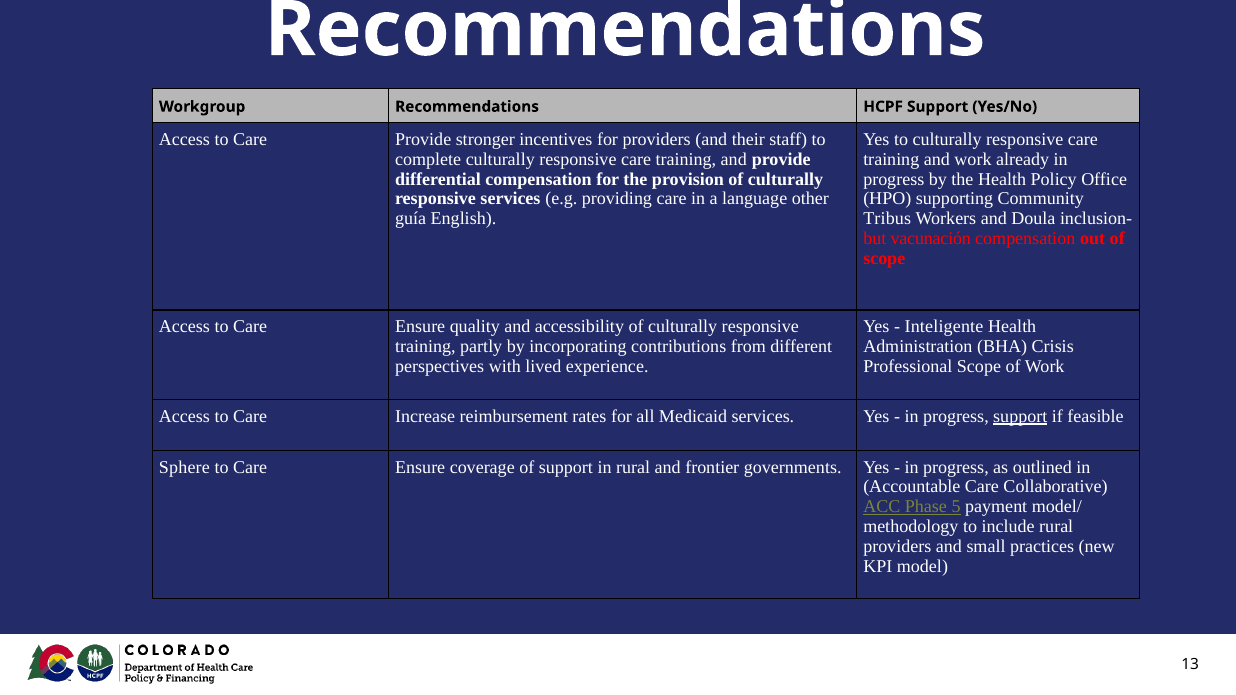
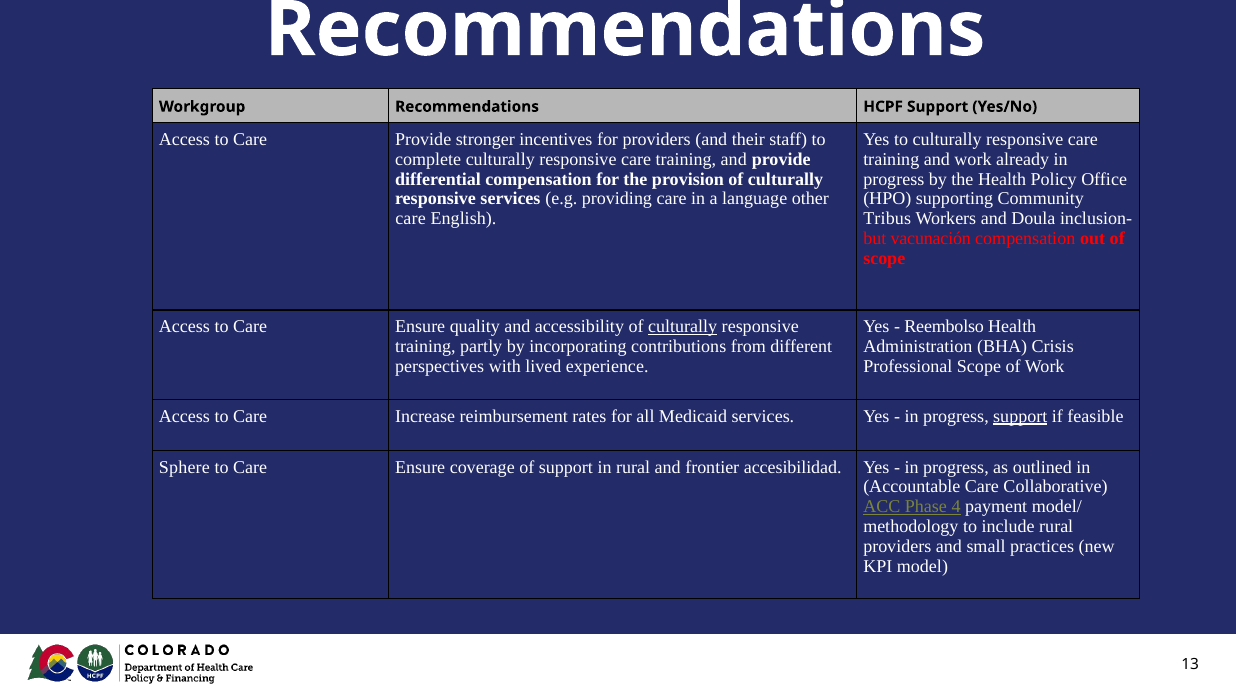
guía at (411, 219): guía -> care
culturally at (683, 327) underline: none -> present
Inteligente: Inteligente -> Reembolso
governments: governments -> accesibilidad
5: 5 -> 4
